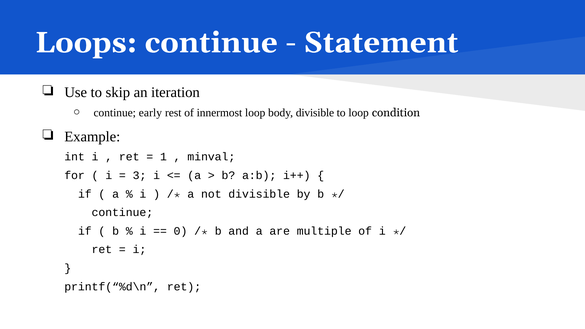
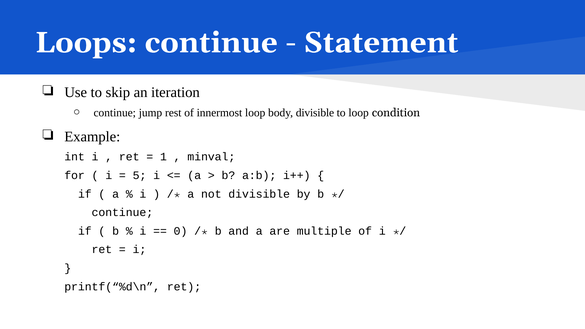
early: early -> jump
3: 3 -> 5
